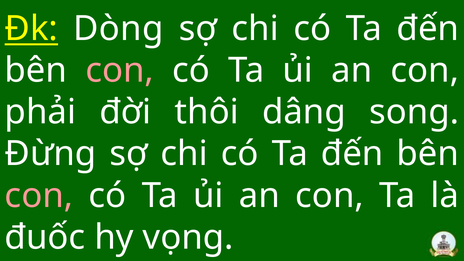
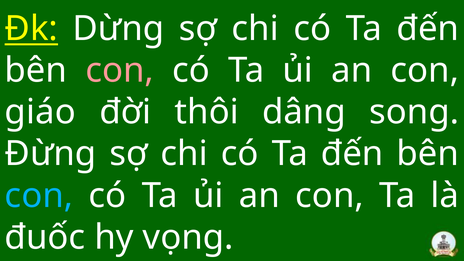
Dòng: Dòng -> Dừng
phải: phải -> giáo
con at (39, 196) colour: pink -> light blue
